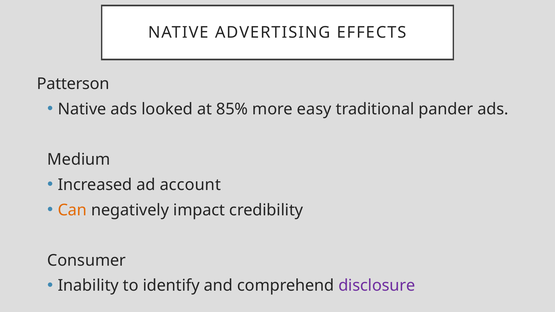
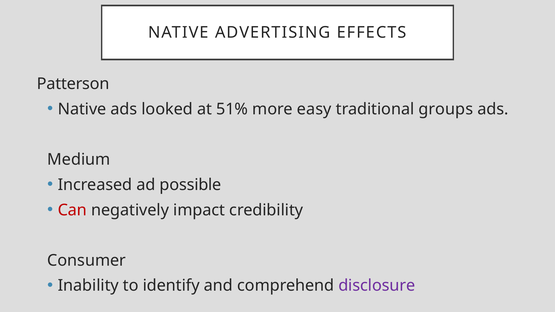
85%: 85% -> 51%
pander: pander -> groups
account: account -> possible
Can colour: orange -> red
